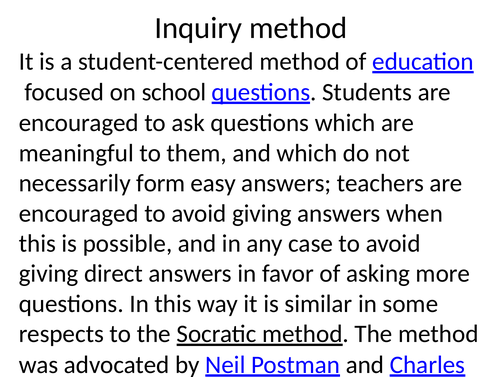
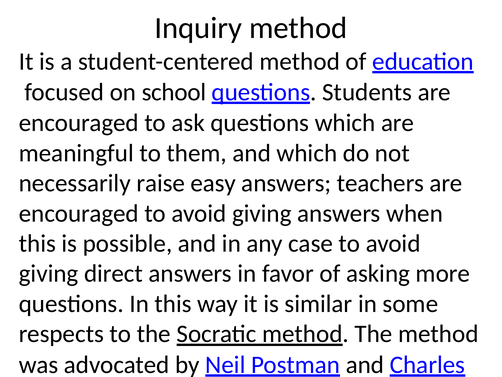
form: form -> raise
